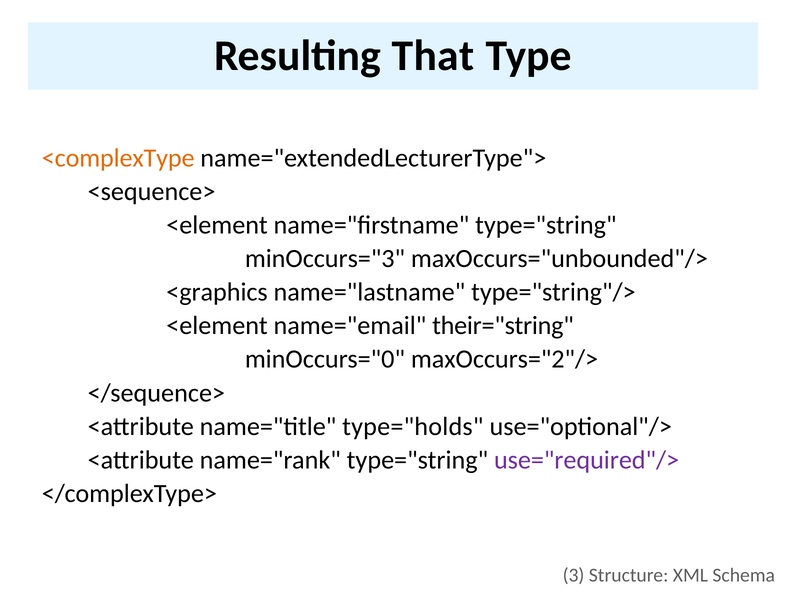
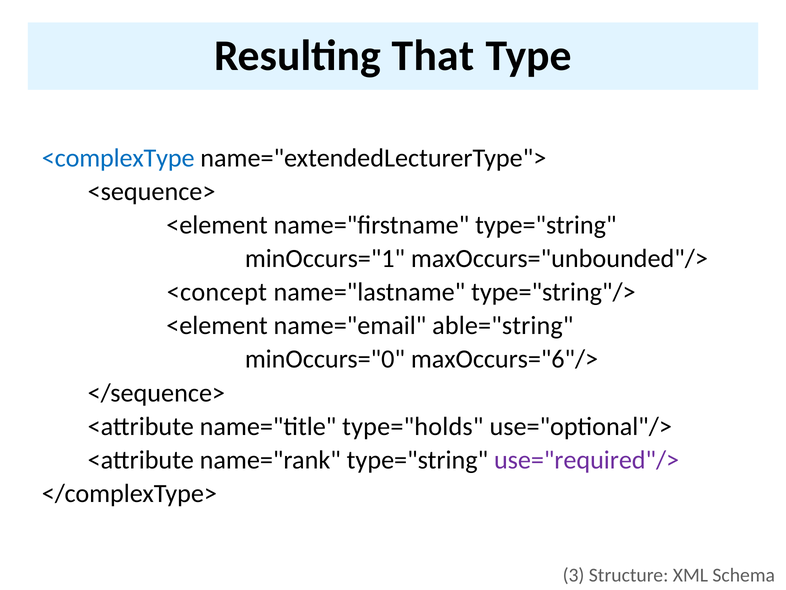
<complexType colour: orange -> blue
minOccurs="3: minOccurs="3 -> minOccurs="1
<graphics: <graphics -> <concept
their="string: their="string -> able="string
maxOccurs="2"/>: maxOccurs="2"/> -> maxOccurs="6"/>
